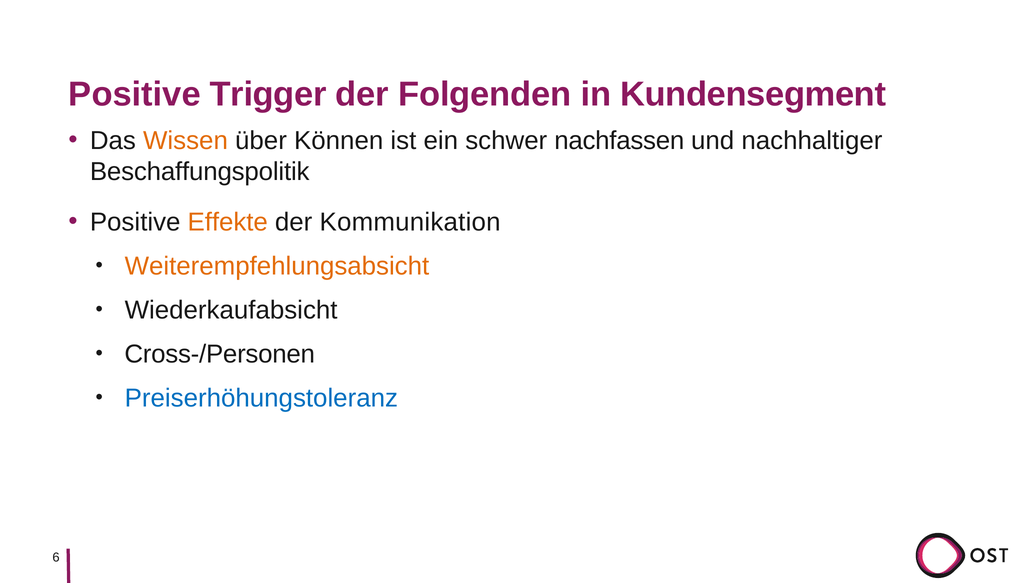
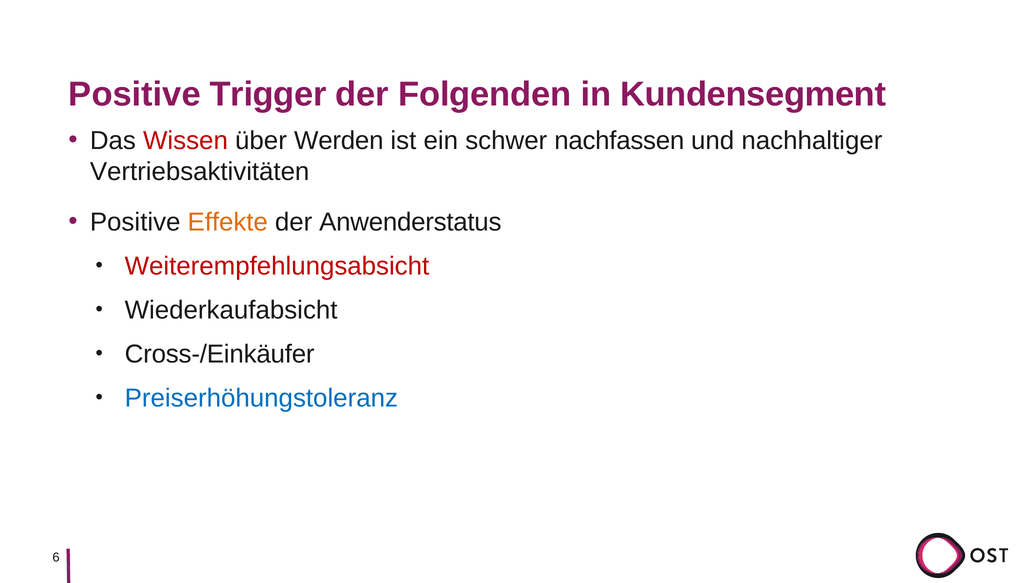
Wissen colour: orange -> red
Können: Können -> Werden
Beschaffungspolitik: Beschaffungspolitik -> Vertriebsaktivitäten
Kommunikation: Kommunikation -> Anwenderstatus
Weiterempfehlungsabsicht colour: orange -> red
Cross-/Personen: Cross-/Personen -> Cross-/Einkäufer
